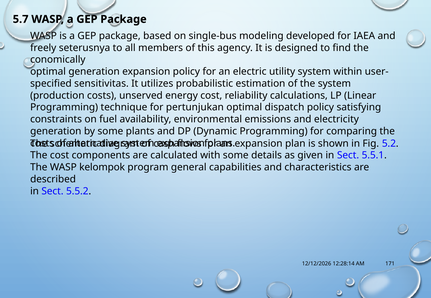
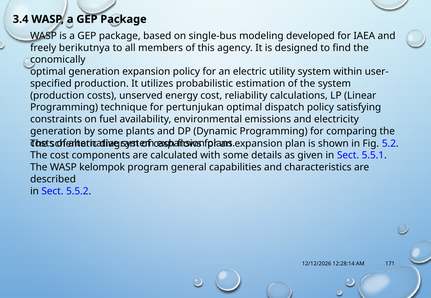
5.7: 5.7 -> 3.4
seterusnya: seterusnya -> berikutnya
sensitivitas at (101, 84): sensitivitas -> production
